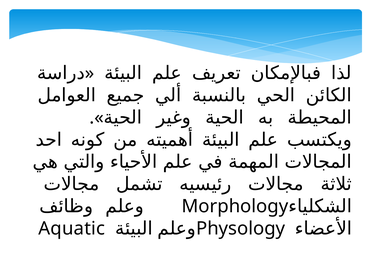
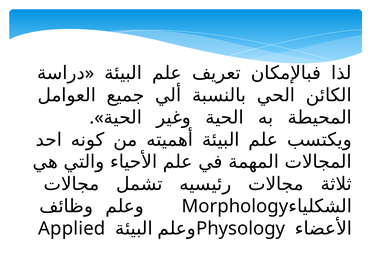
Aquatic: Aquatic -> Applied
